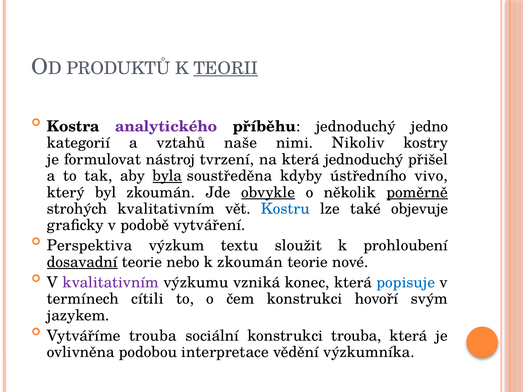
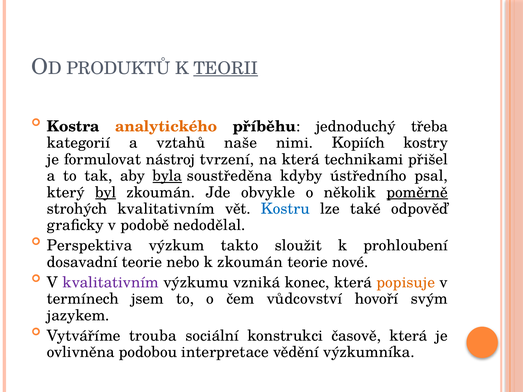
analytického colour: purple -> orange
jedno: jedno -> třeba
Nikoliv: Nikoliv -> Kopiích
která jednoduchý: jednoduchý -> technikami
vivo: vivo -> psal
byl underline: none -> present
obvykle underline: present -> none
objevuje: objevuje -> odpověď
vytváření: vytváření -> nedodělal
textu: textu -> takto
dosavadní underline: present -> none
popisuje colour: blue -> orange
cítili: cítili -> jsem
čem konstrukci: konstrukci -> vůdcovství
konstrukci trouba: trouba -> časově
